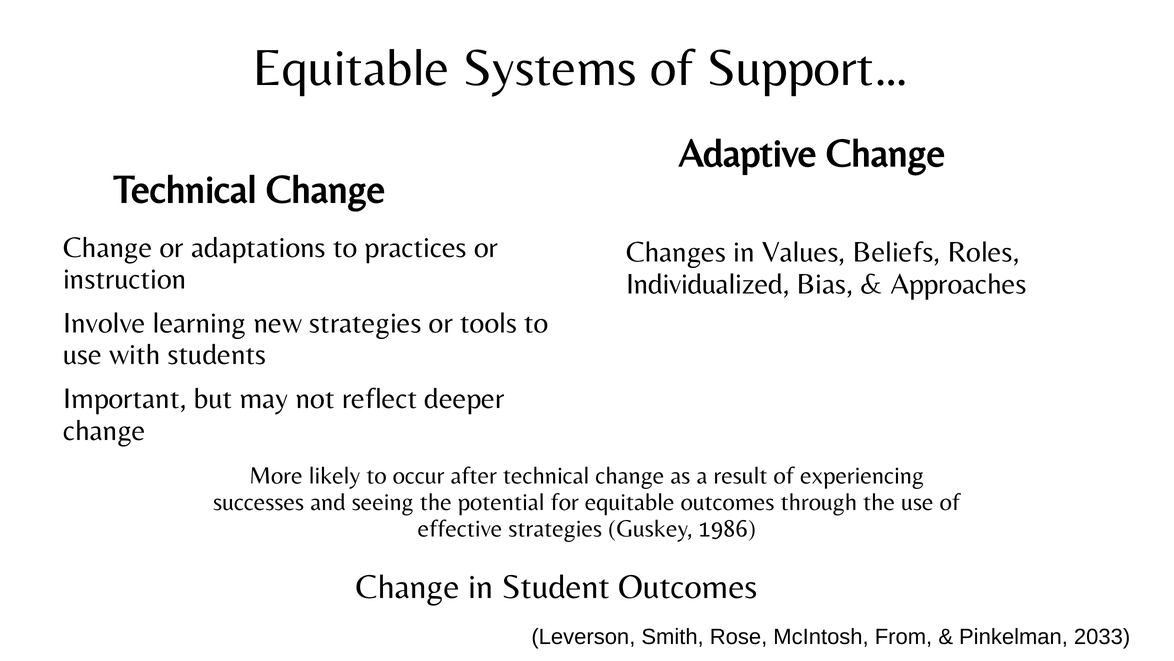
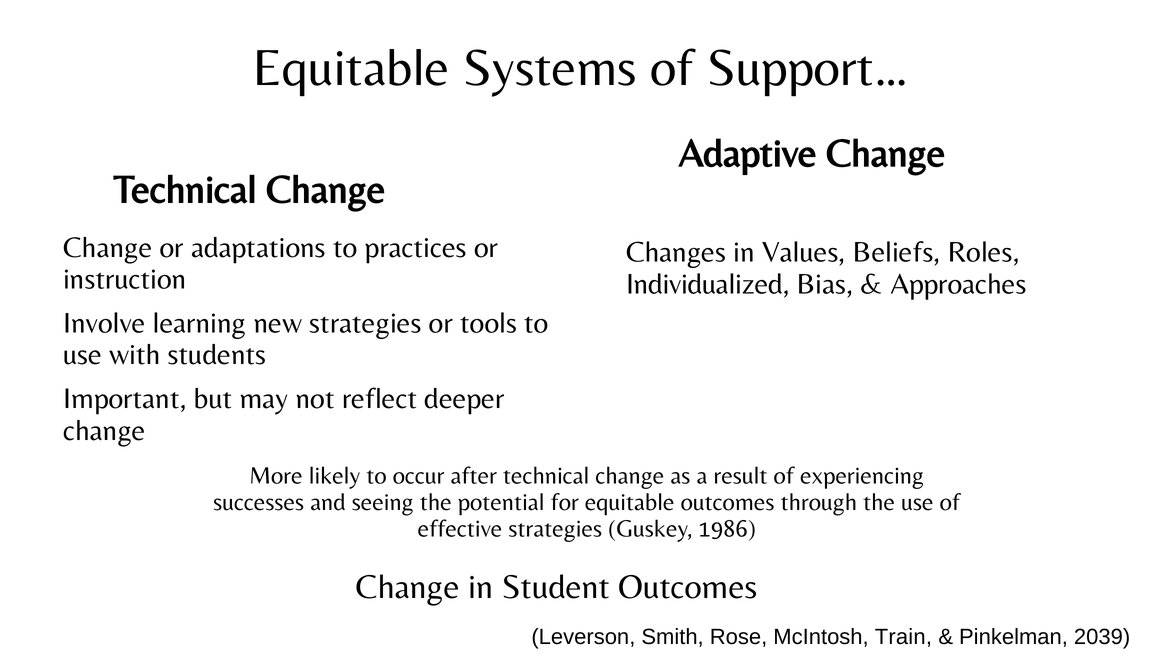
From: From -> Train
2033: 2033 -> 2039
